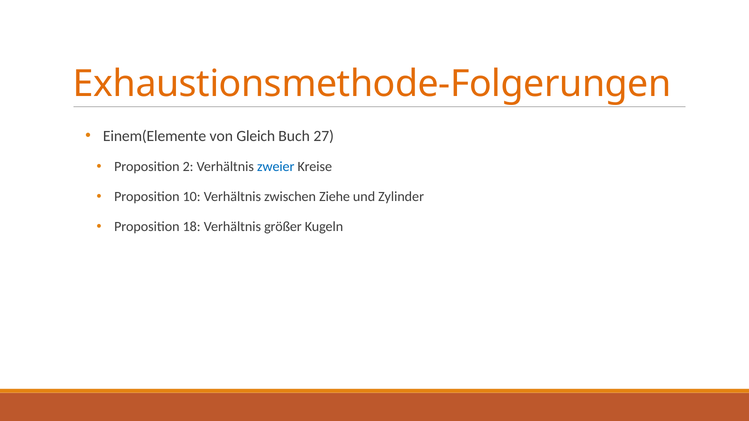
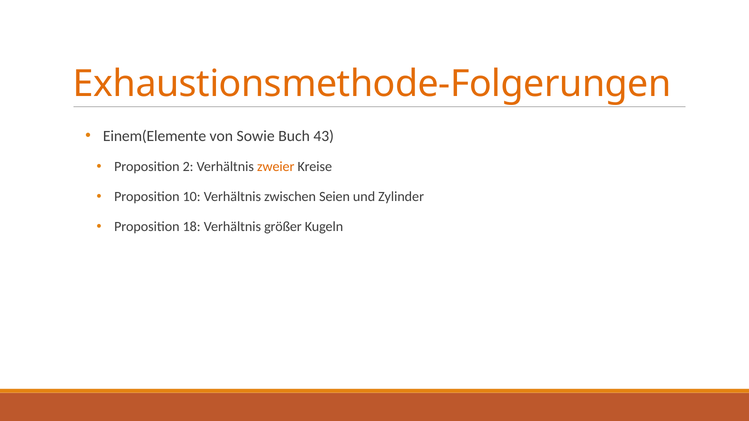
Gleich: Gleich -> Sowie
27: 27 -> 43
zweier colour: blue -> orange
Ziehe: Ziehe -> Seien
